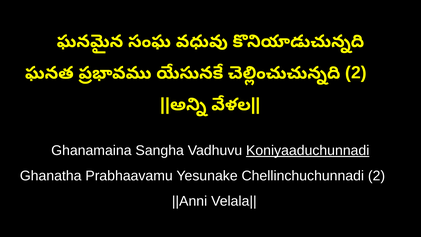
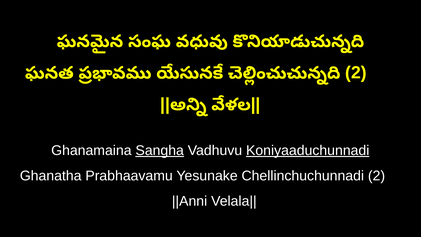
Sangha underline: none -> present
